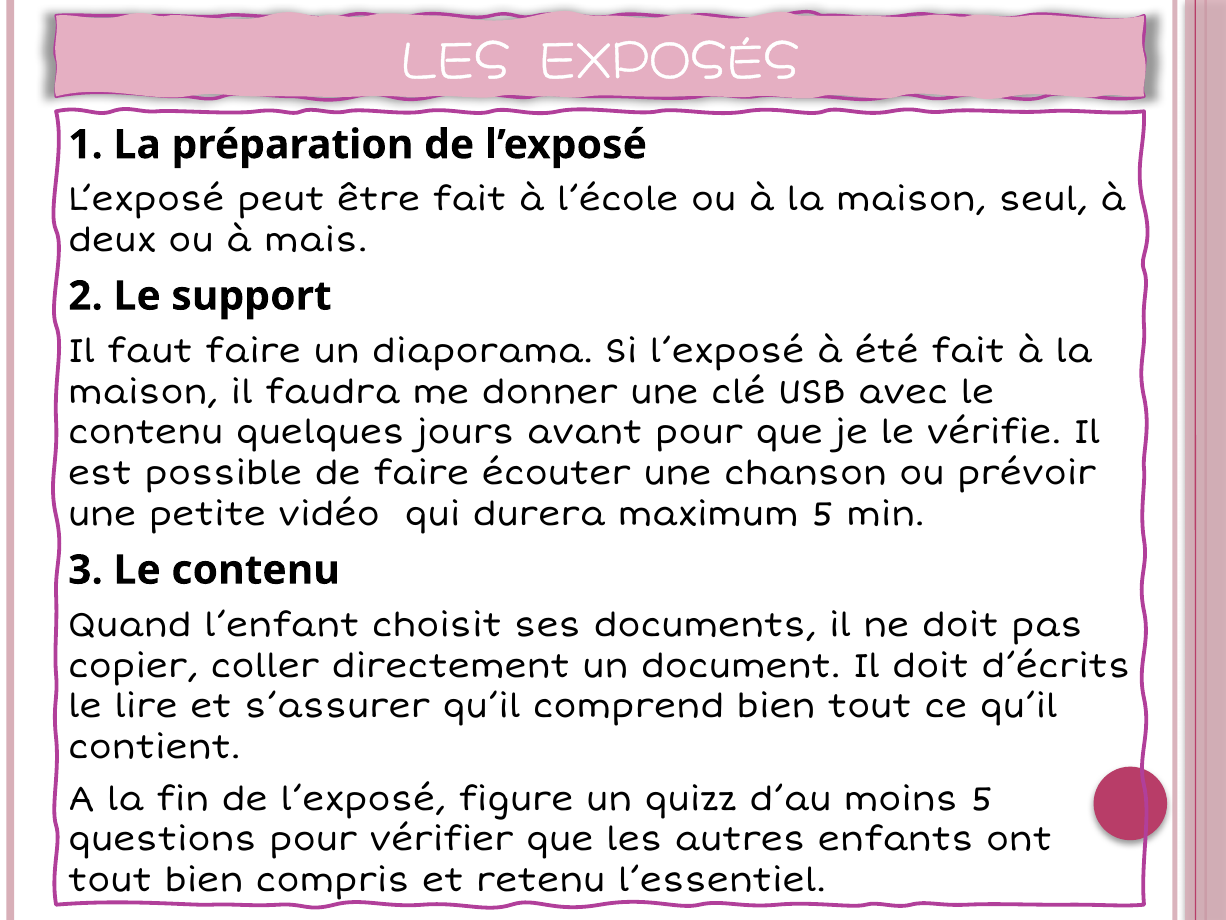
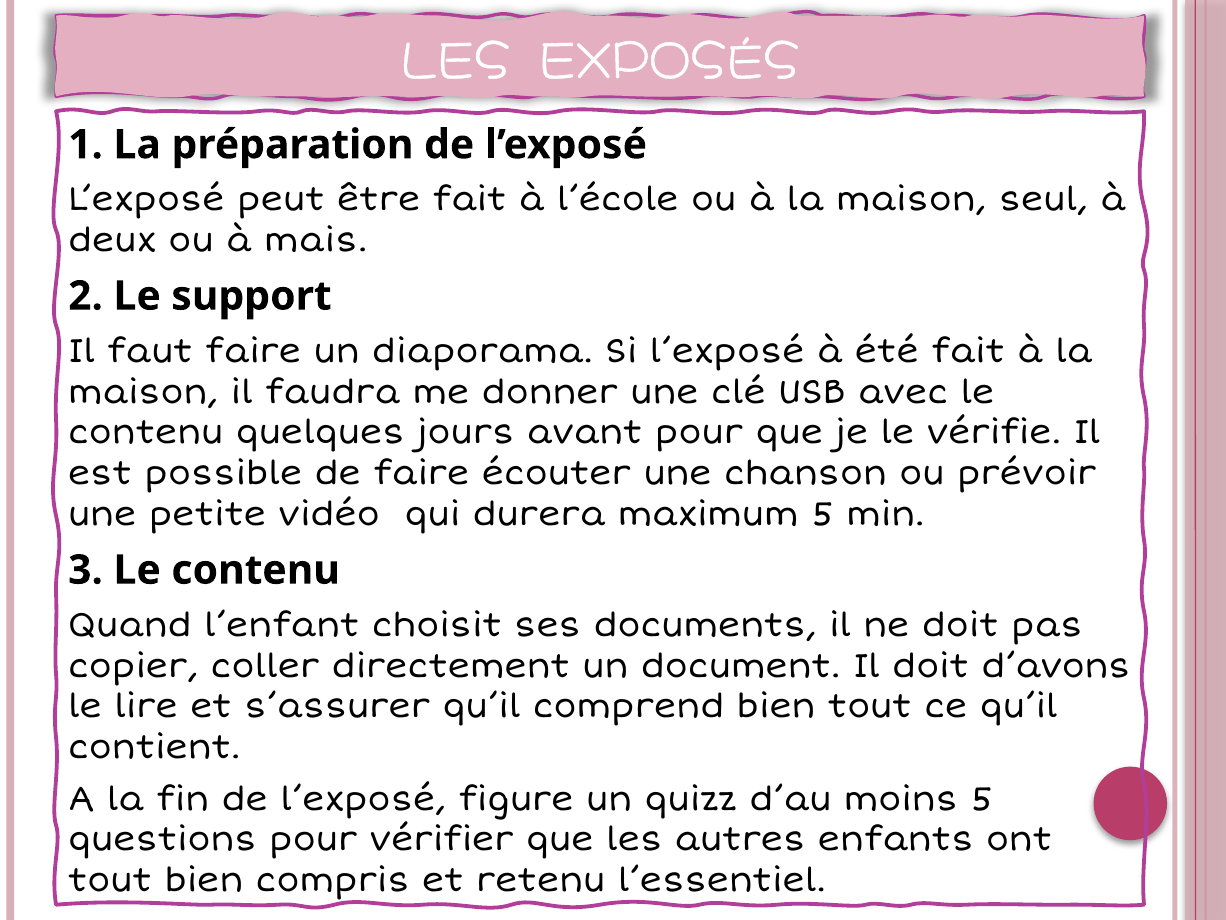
d’écrits: d’écrits -> d’avons
